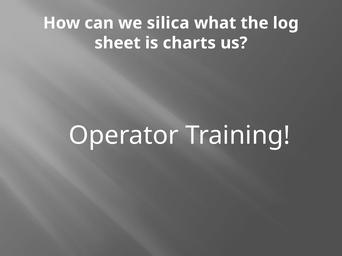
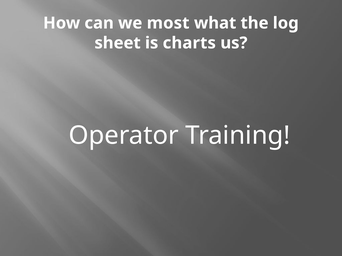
silica: silica -> most
